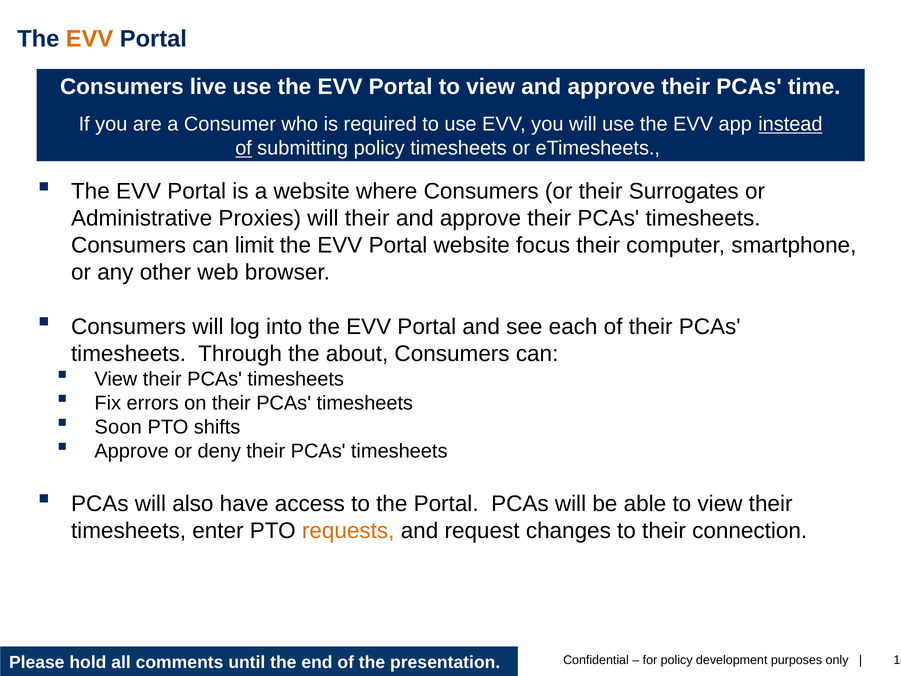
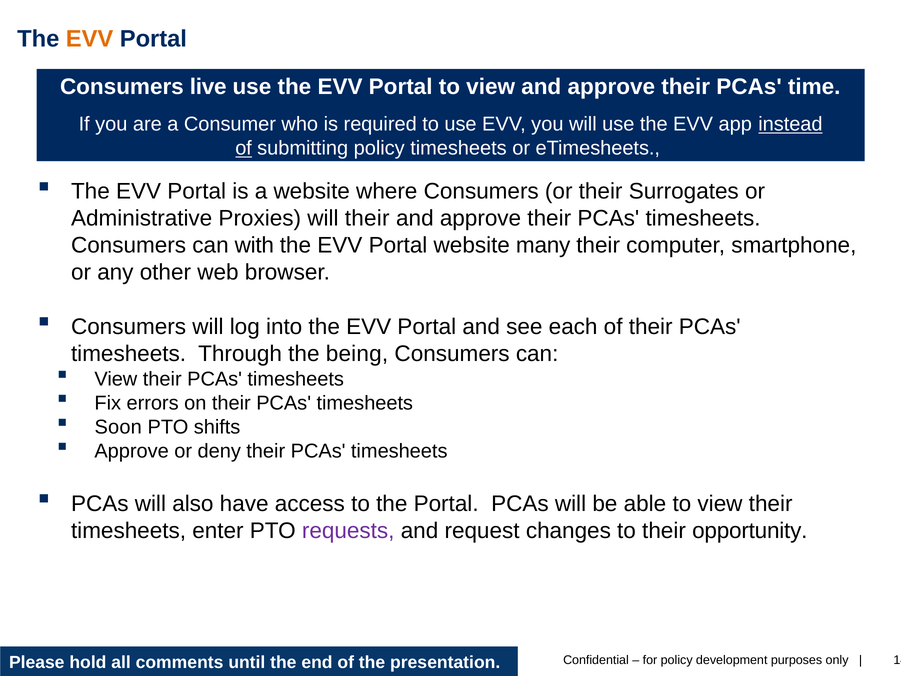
limit: limit -> with
focus: focus -> many
about: about -> being
requests colour: orange -> purple
connection: connection -> opportunity
